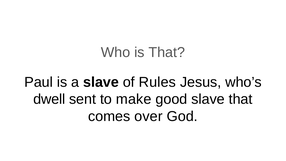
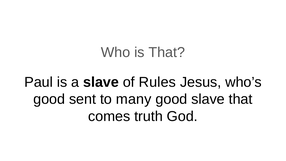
dwell at (49, 99): dwell -> good
make: make -> many
over: over -> truth
